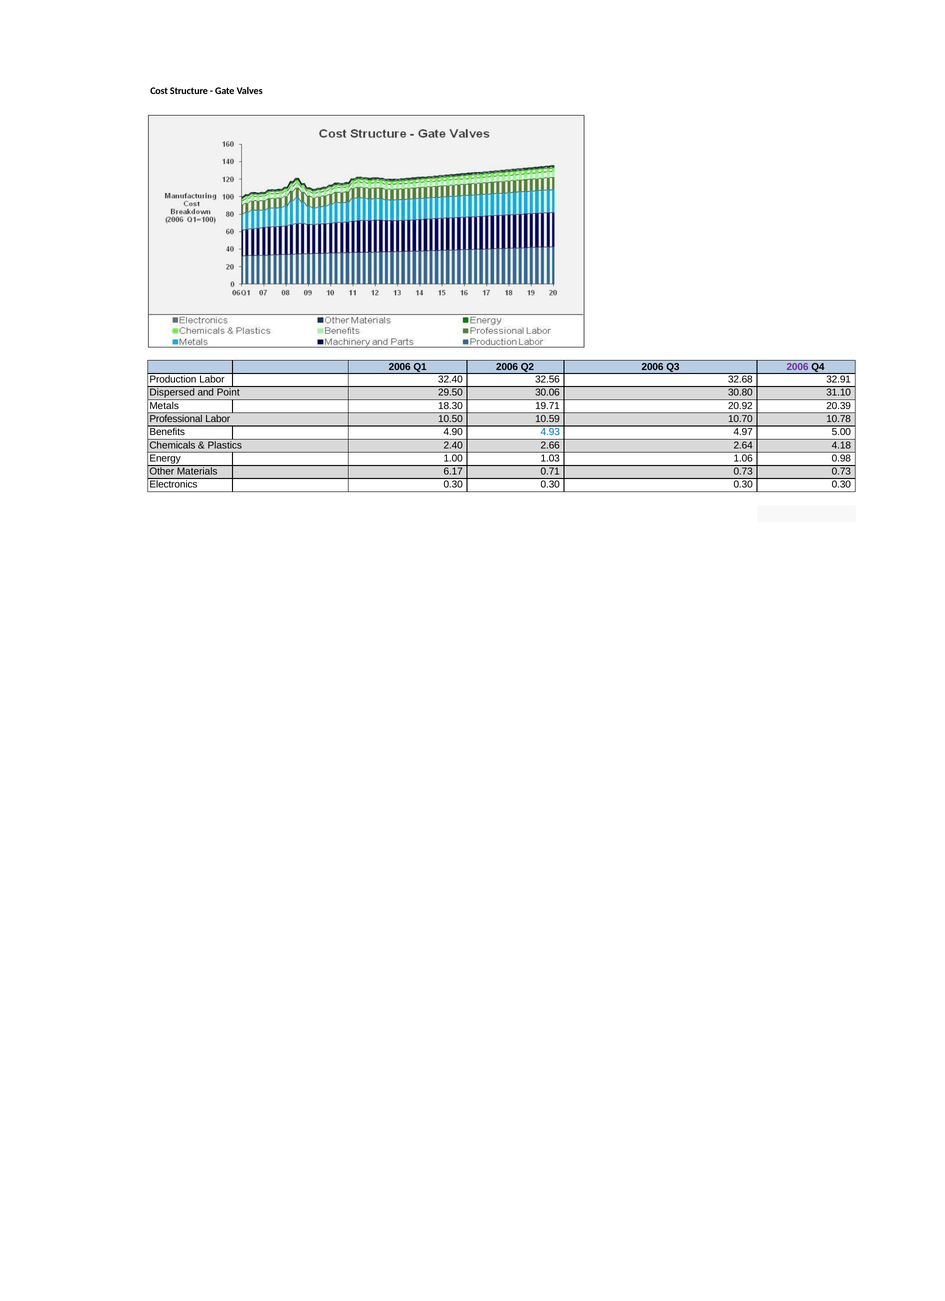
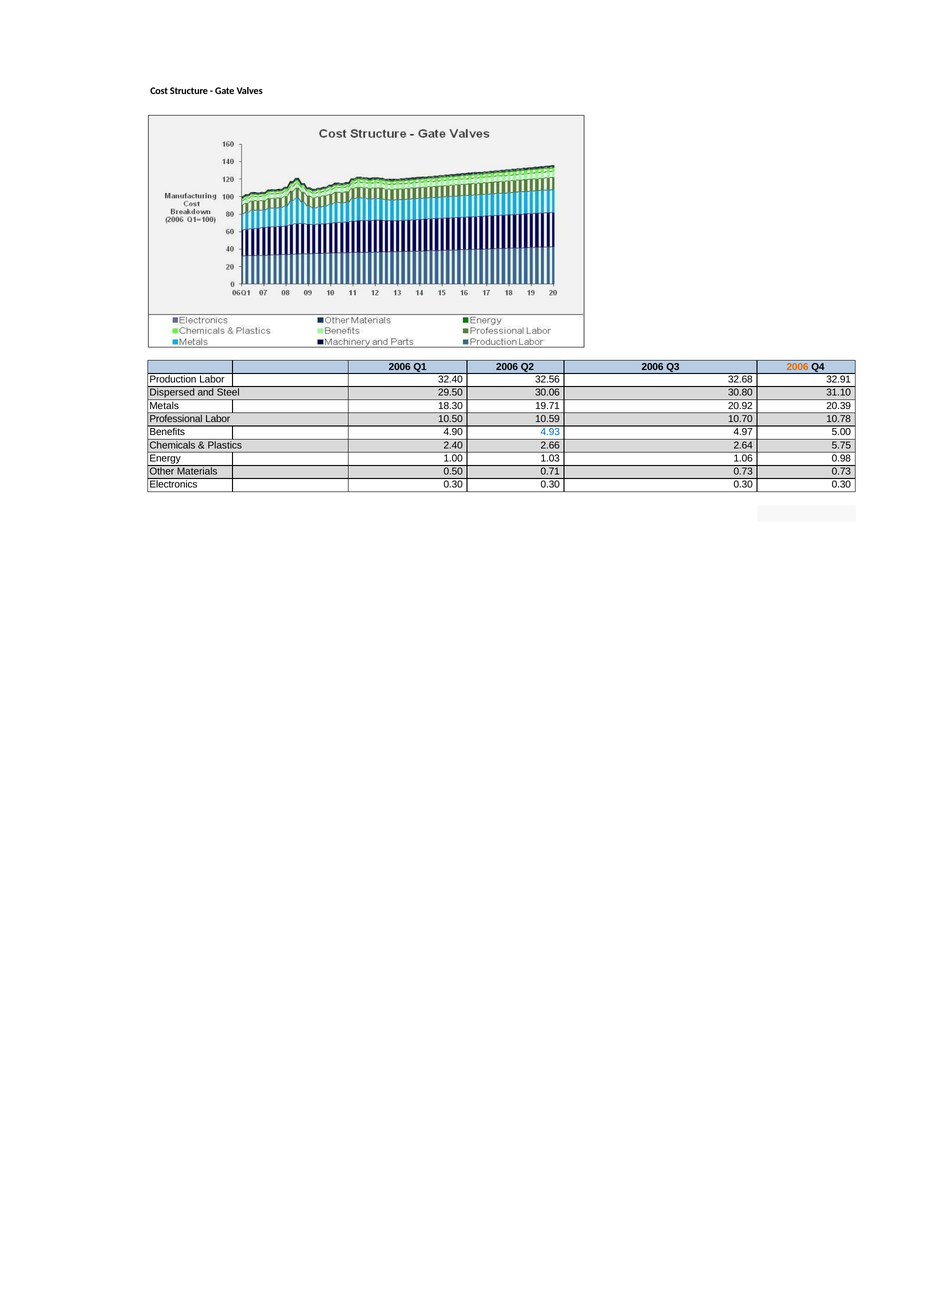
2006 at (798, 367) colour: purple -> orange
Point: Point -> Steel
4.18: 4.18 -> 5.75
6.17: 6.17 -> 0.50
